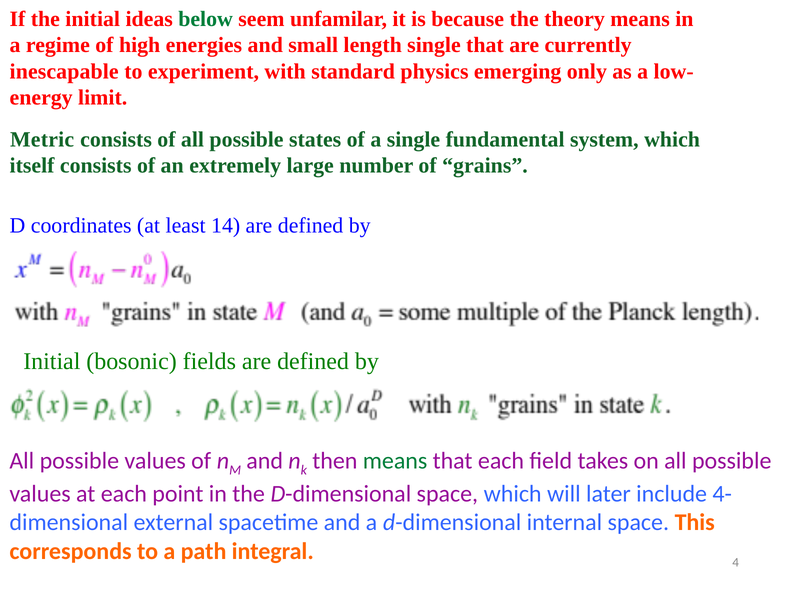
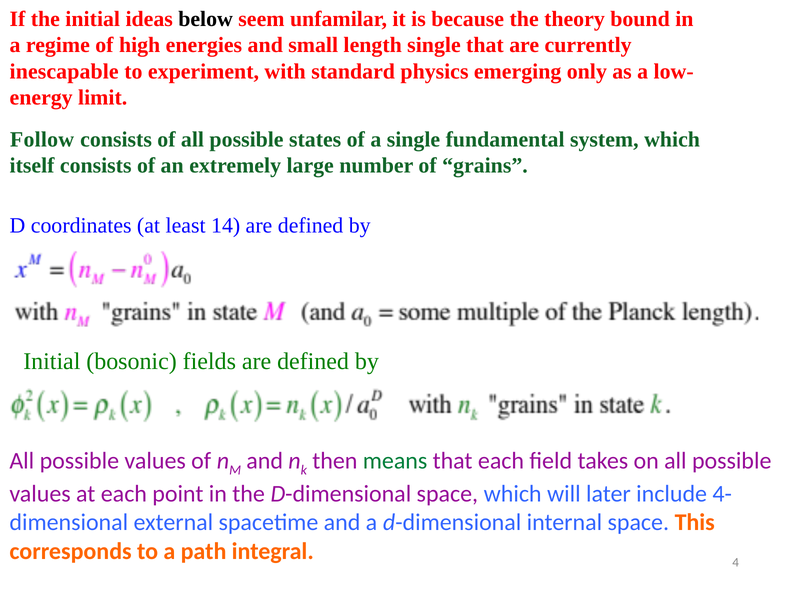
below colour: green -> black
theory means: means -> bound
Metric: Metric -> Follow
